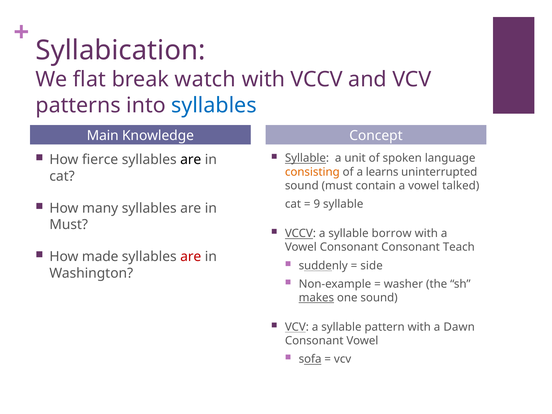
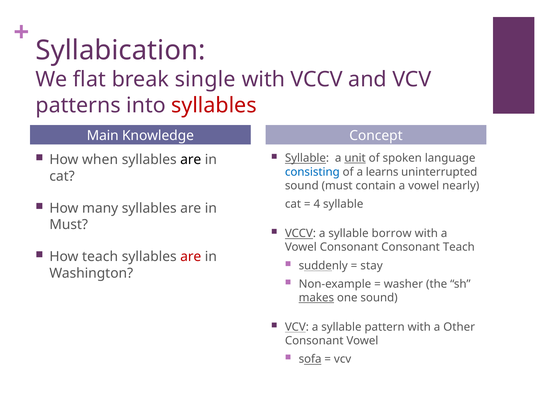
watch: watch -> single
syllables at (214, 105) colour: blue -> red
unit underline: none -> present
fierce: fierce -> when
consisting colour: orange -> blue
talked: talked -> nearly
9: 9 -> 4
How made: made -> teach
side: side -> stay
Dawn: Dawn -> Other
